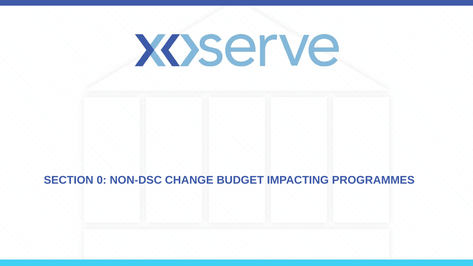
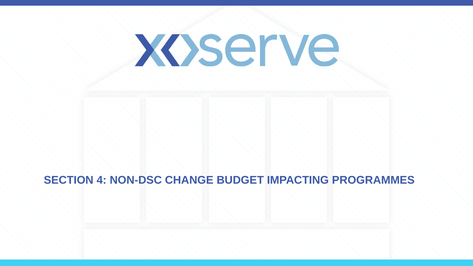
0: 0 -> 4
